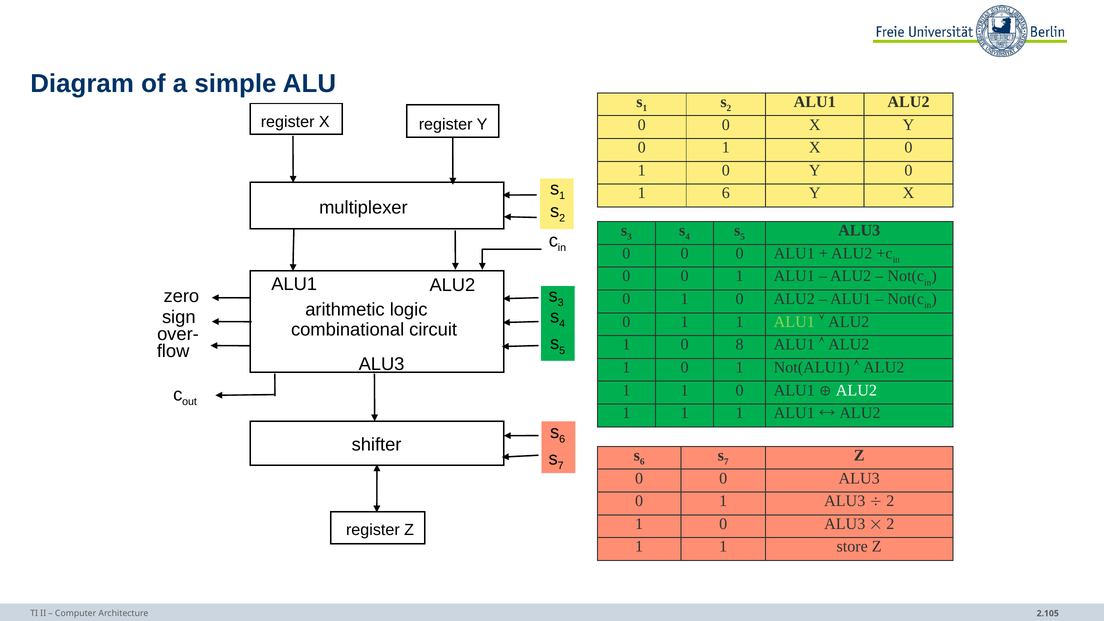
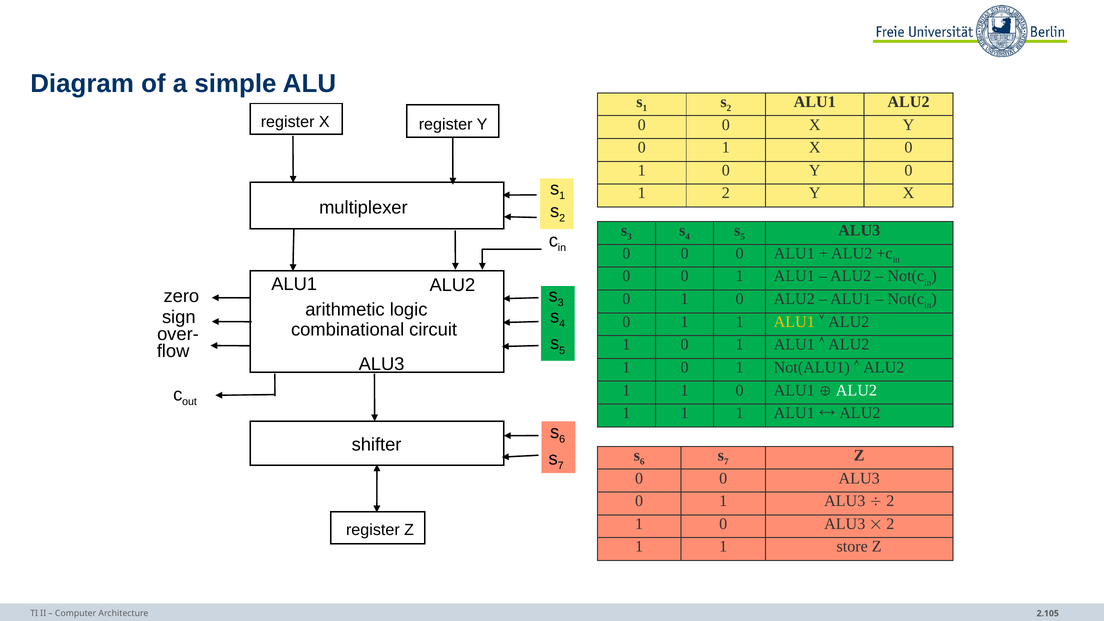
1 6: 6 -> 2
ALU1 at (794, 322) colour: light green -> yellow
8 at (740, 345): 8 -> 1
